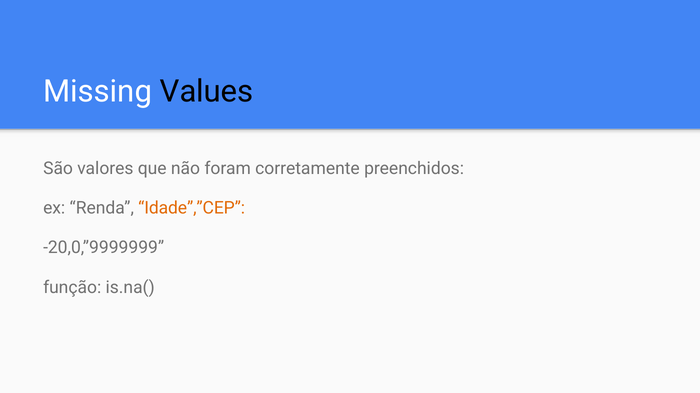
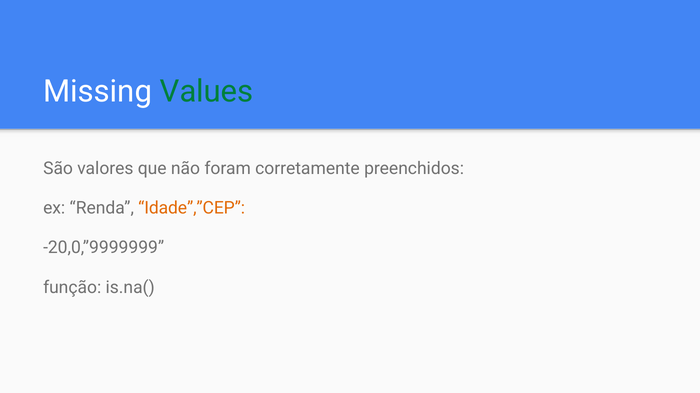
Values colour: black -> green
